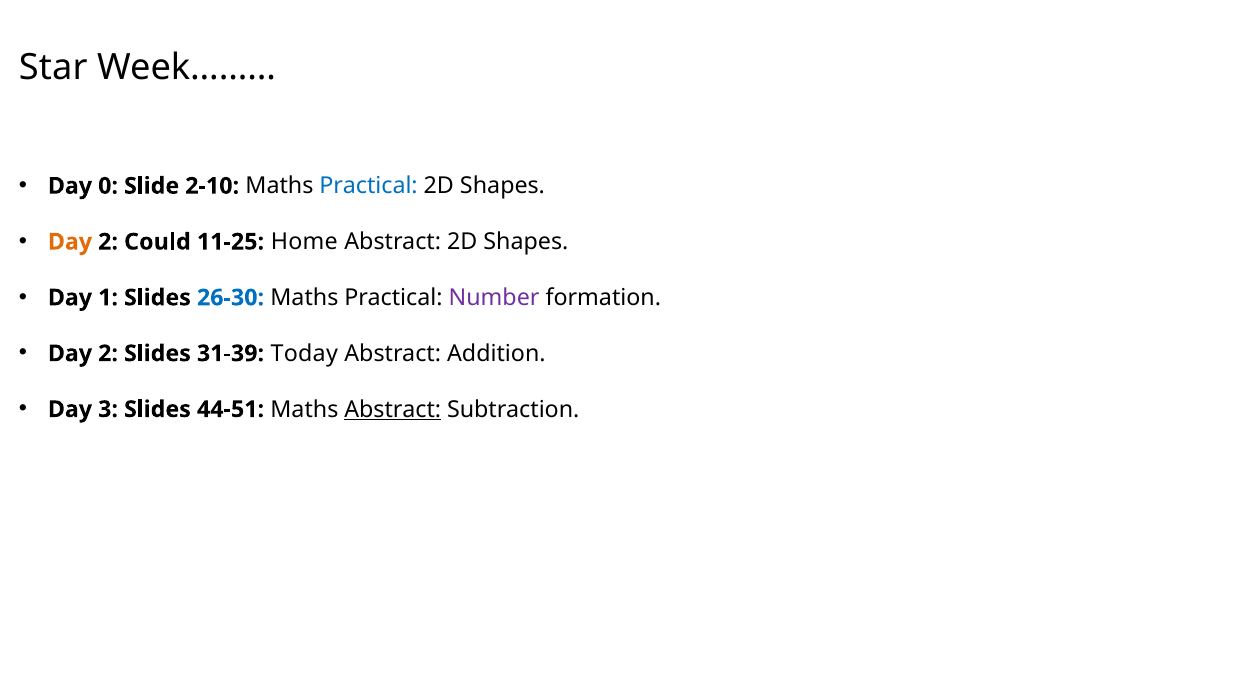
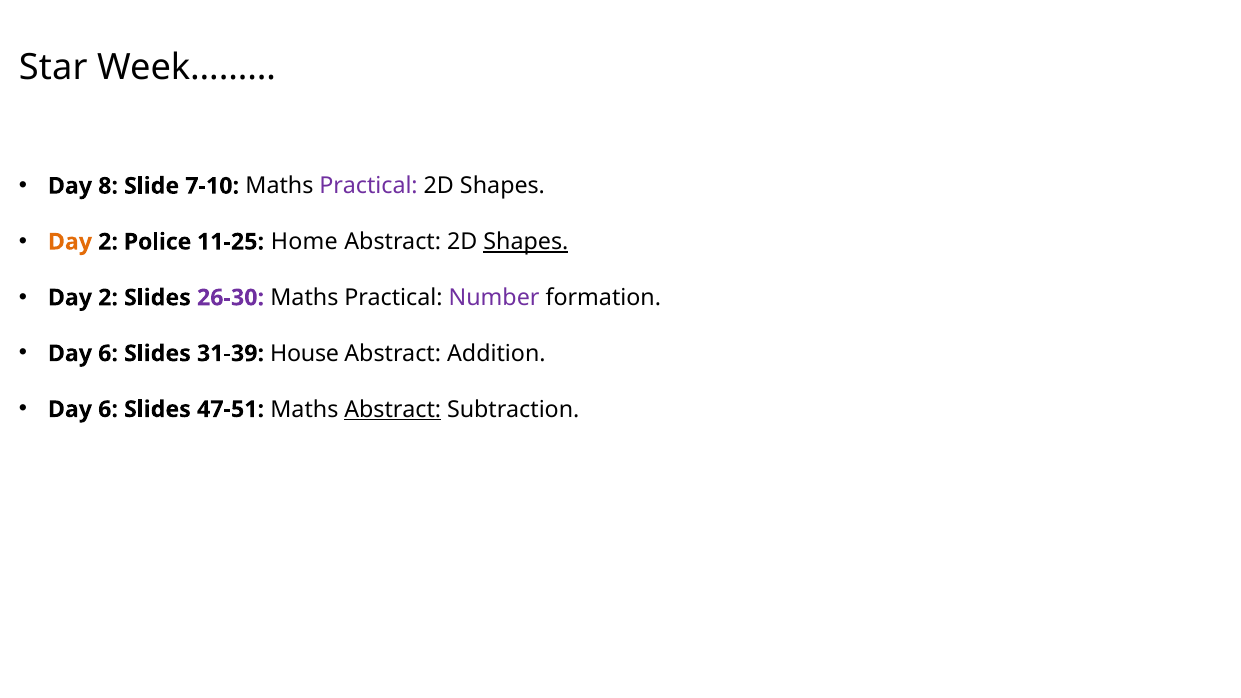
0: 0 -> 8
2-10: 2-10 -> 7-10
Practical at (369, 186) colour: blue -> purple
Could: Could -> Police
Shapes at (526, 242) underline: none -> present
1 at (108, 298): 1 -> 2
26-30 colour: blue -> purple
2 at (108, 354): 2 -> 6
Today: Today -> House
3 at (108, 409): 3 -> 6
44-51: 44-51 -> 47-51
